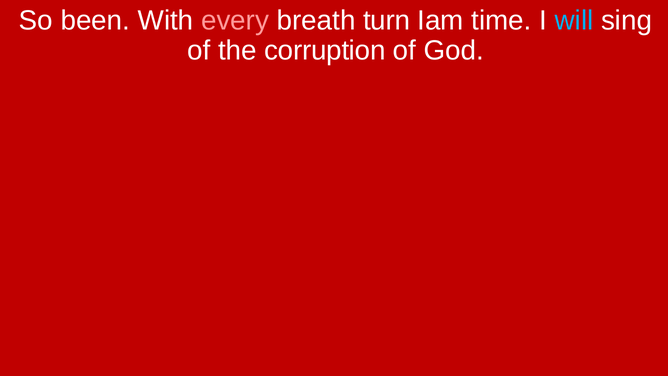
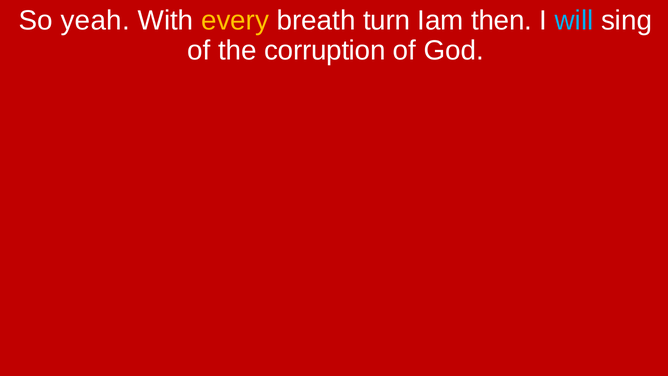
been: been -> yeah
every colour: pink -> yellow
time: time -> then
